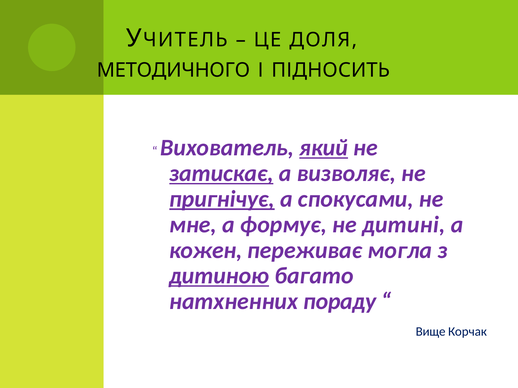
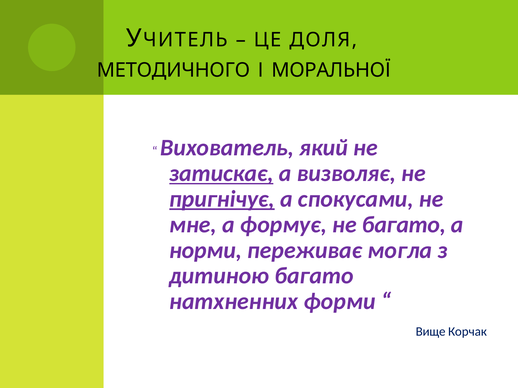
ПІДНОСИТЬ: ПІДНОСИТЬ -> МОРАЛЬНОЇ
який underline: present -> none
не дитині: дитині -> багато
кожен: кожен -> норми
дитиною underline: present -> none
пораду: пораду -> форми
